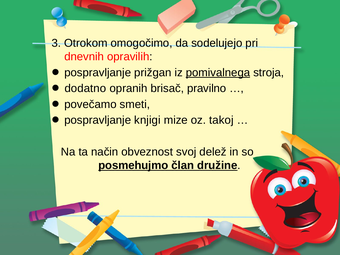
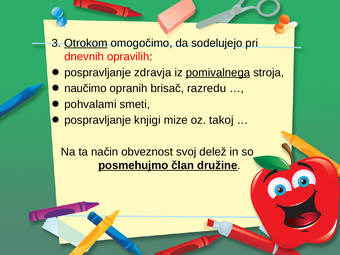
Otrokom underline: none -> present
prižgan: prižgan -> zdravja
dodatno: dodatno -> naučimo
pravilno: pravilno -> razredu
povečamo: povečamo -> pohvalami
